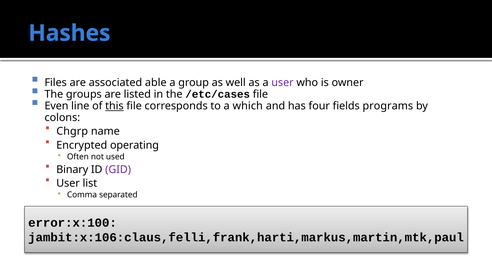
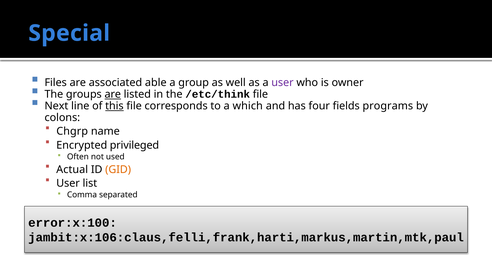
Hashes: Hashes -> Special
are at (113, 94) underline: none -> present
/etc/cases: /etc/cases -> /etc/think
Even: Even -> Next
operating: operating -> privileged
Binary: Binary -> Actual
GID colour: purple -> orange
